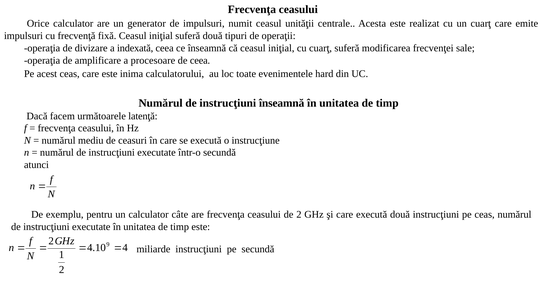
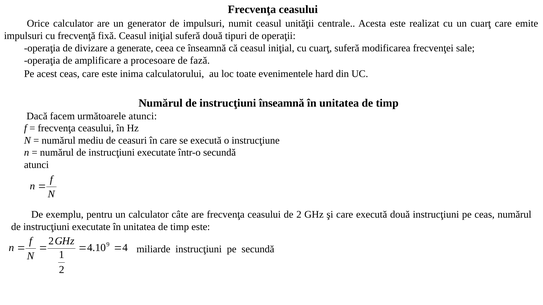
indexată: indexată -> generate
de ceea: ceea -> fază
următoarele latenţă: latenţă -> atunci
